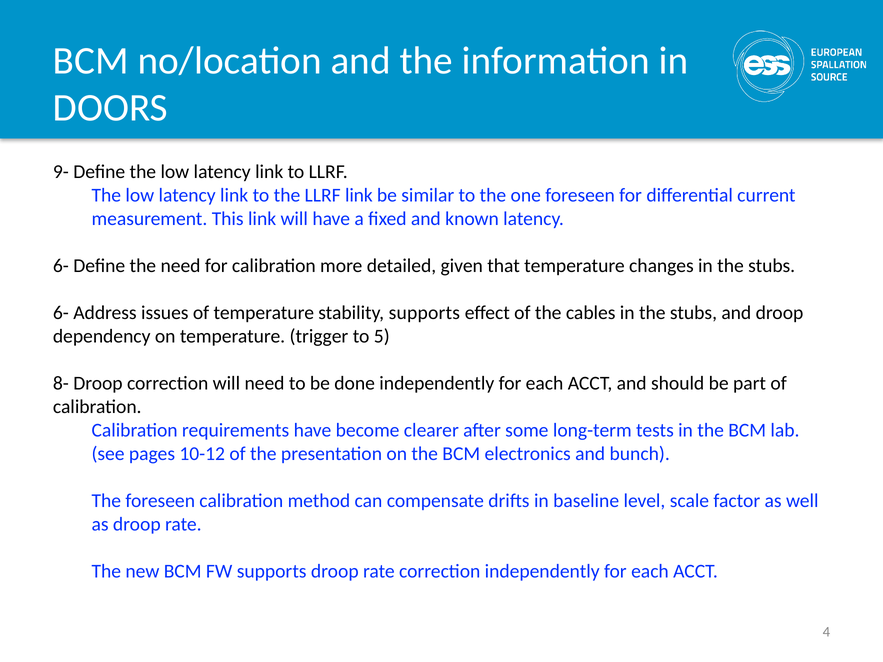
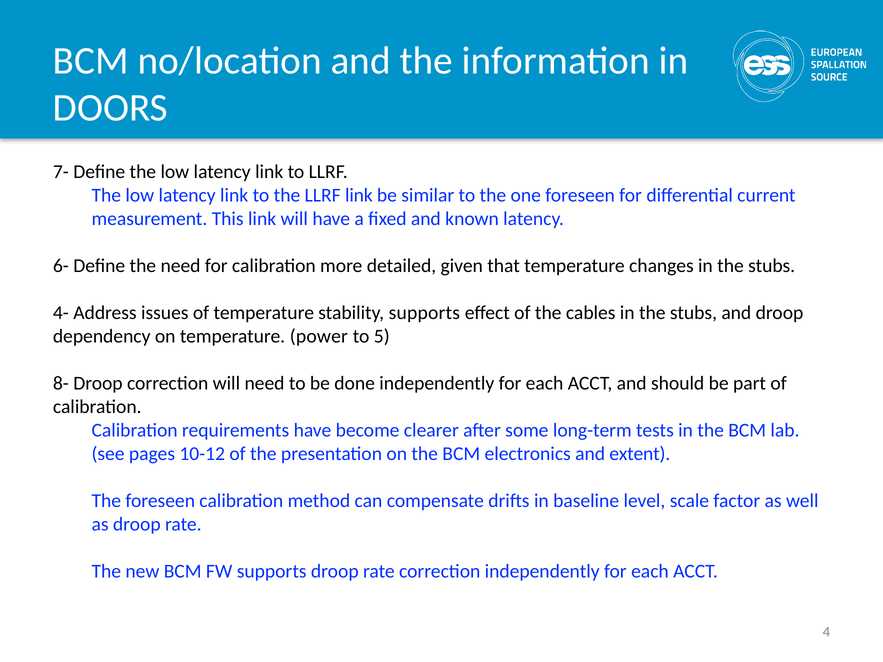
9-: 9- -> 7-
6- at (61, 313): 6- -> 4-
trigger: trigger -> power
bunch: bunch -> extent
